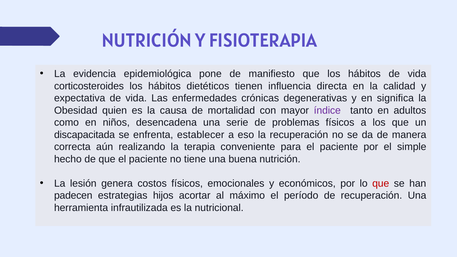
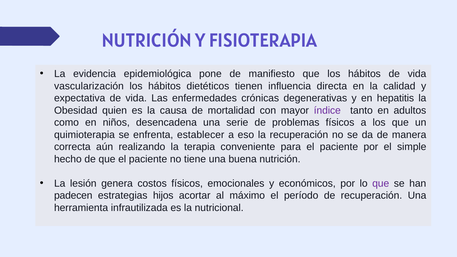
corticosteroides: corticosteroides -> vascularización
significa: significa -> hepatitis
discapacitada: discapacitada -> quimioterapia
que at (381, 183) colour: red -> purple
